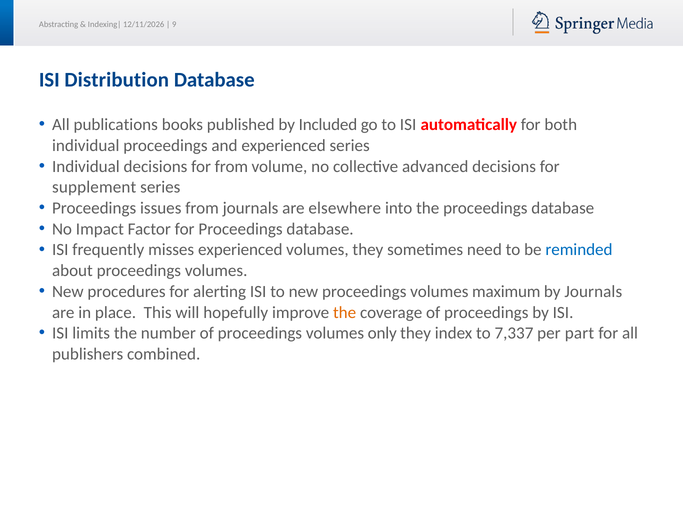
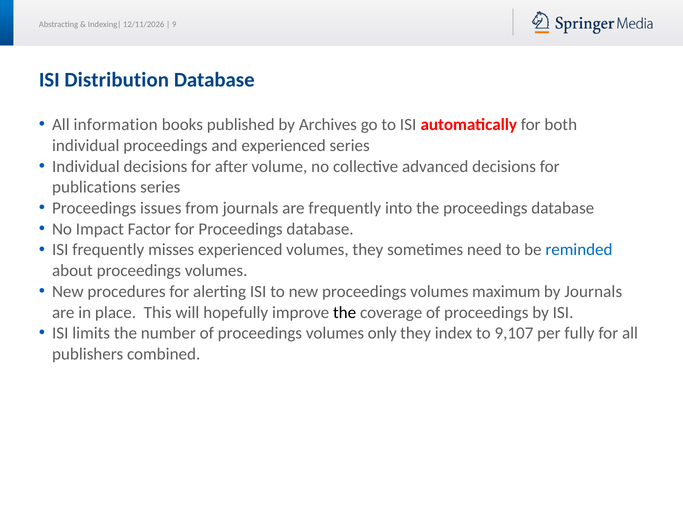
publications: publications -> information
Included: Included -> Archives
for from: from -> after
supplement: supplement -> publications
are elsewhere: elsewhere -> frequently
the at (345, 313) colour: orange -> black
7,337: 7,337 -> 9,107
part: part -> fully
